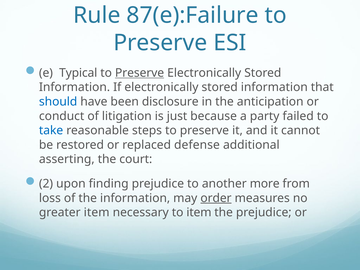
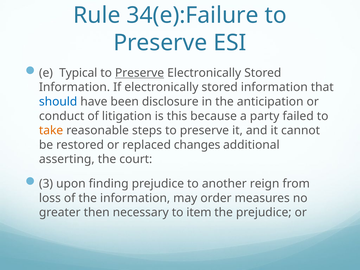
87(e):Failure: 87(e):Failure -> 34(e):Failure
just: just -> this
take colour: blue -> orange
defense: defense -> changes
2: 2 -> 3
more: more -> reign
order underline: present -> none
greater item: item -> then
